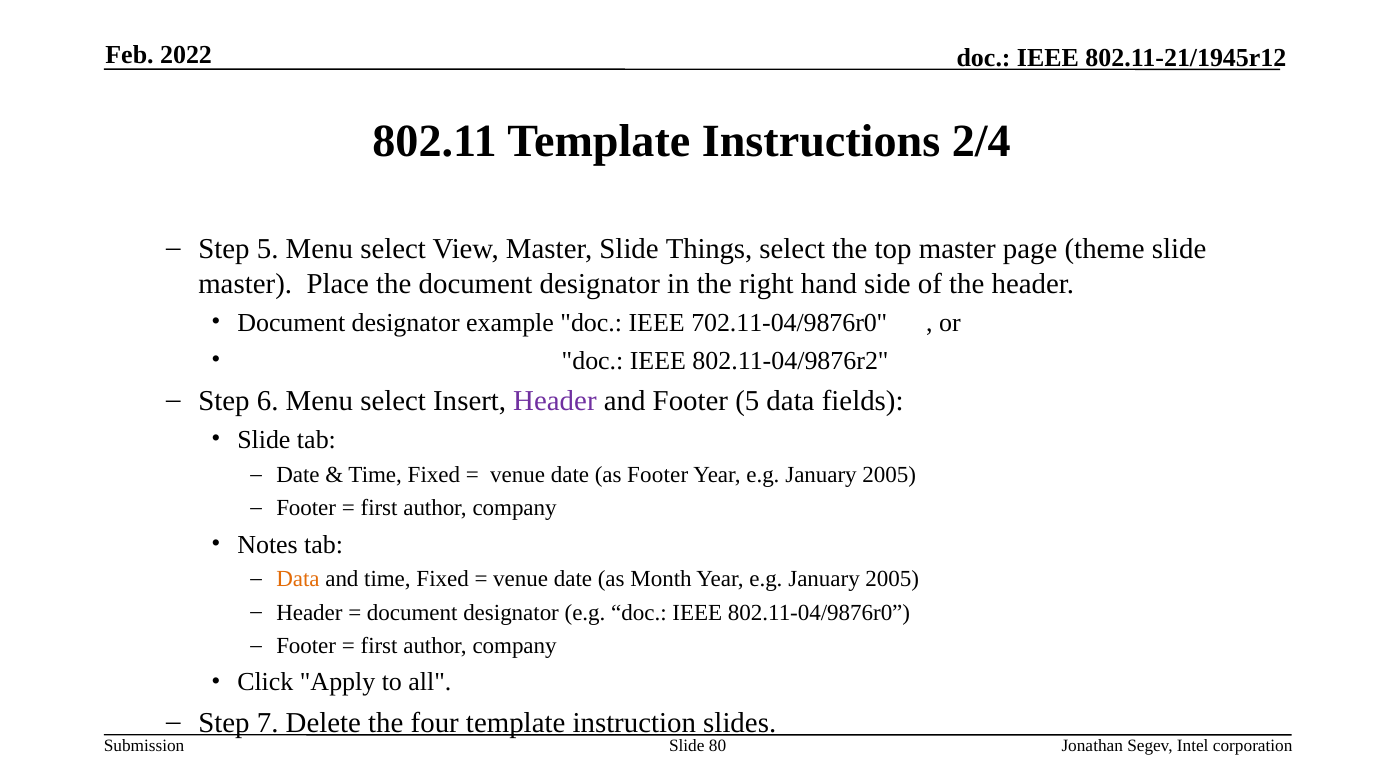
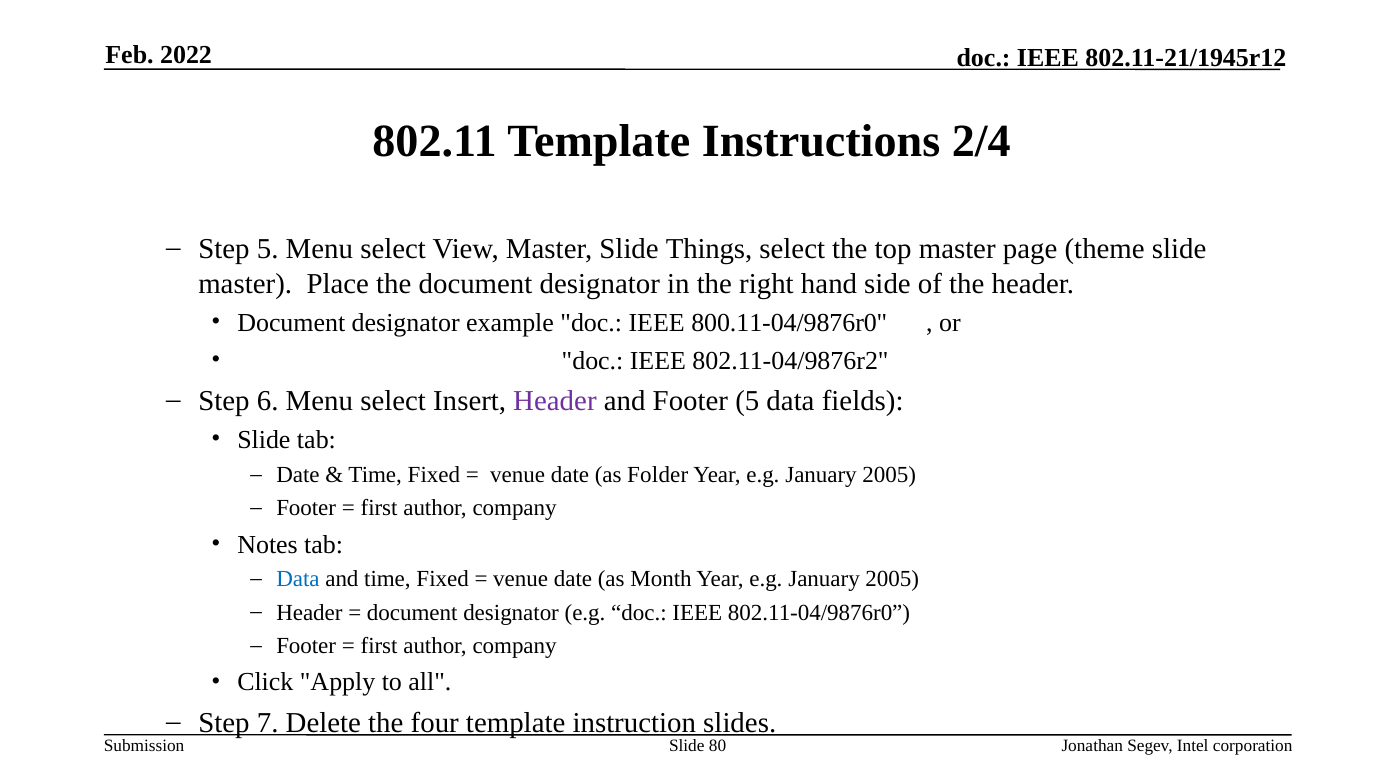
702.11-04/9876r0: 702.11-04/9876r0 -> 800.11-04/9876r0
as Footer: Footer -> Folder
Data at (298, 580) colour: orange -> blue
